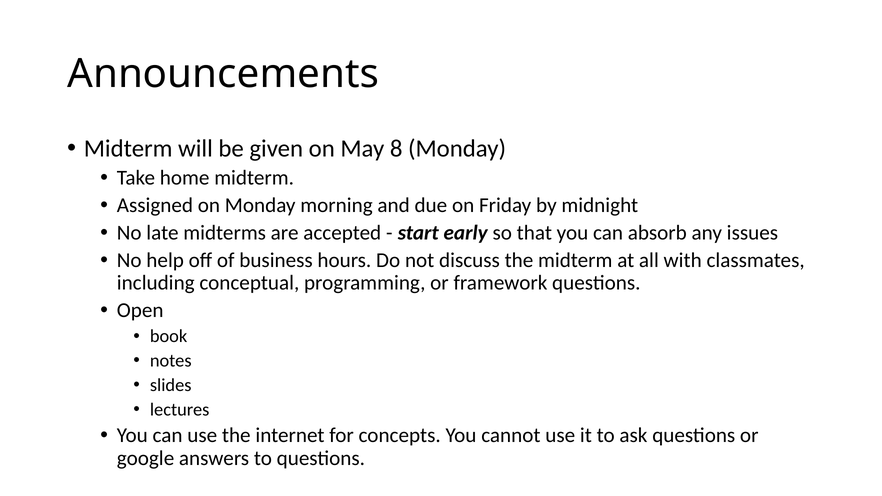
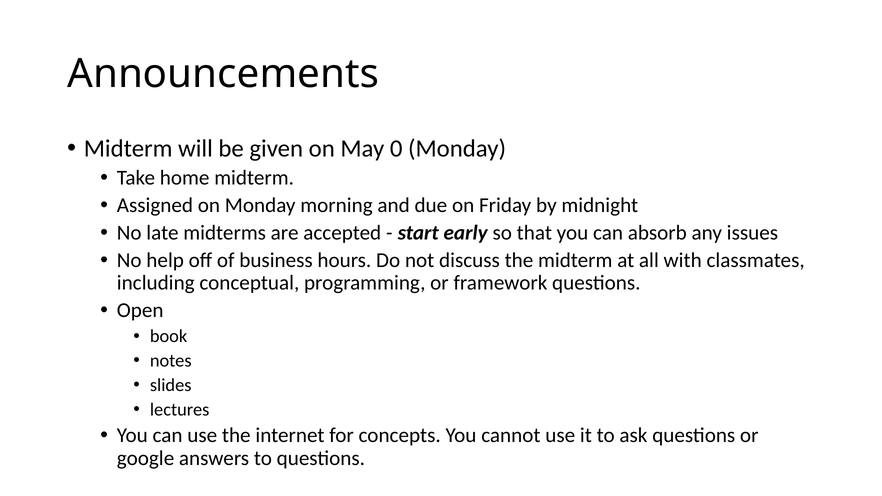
8: 8 -> 0
